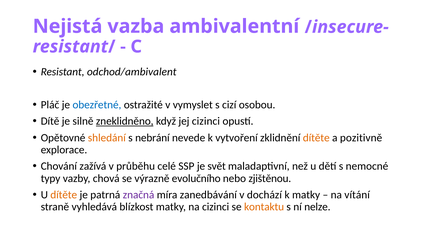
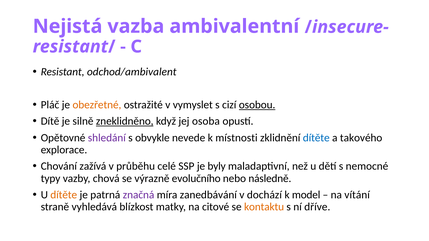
obezřetné colour: blue -> orange
osobou underline: none -> present
jej cizinci: cizinci -> osoba
shledání colour: orange -> purple
nebrání: nebrání -> obvykle
vytvoření: vytvoření -> místnosti
dítěte at (316, 138) colour: orange -> blue
pozitivně: pozitivně -> takového
svět: svět -> byly
zjištěnou: zjištěnou -> následně
k matky: matky -> model
na cizinci: cizinci -> citové
nelze: nelze -> dříve
